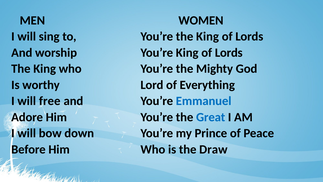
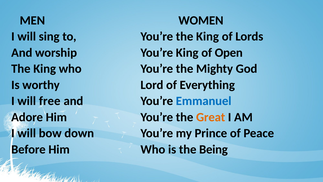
You’re King of Lords: Lords -> Open
Great colour: blue -> orange
Draw: Draw -> Being
